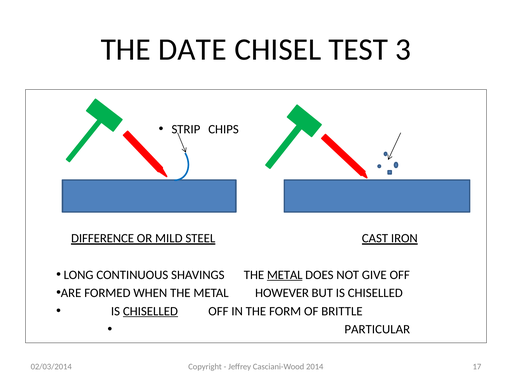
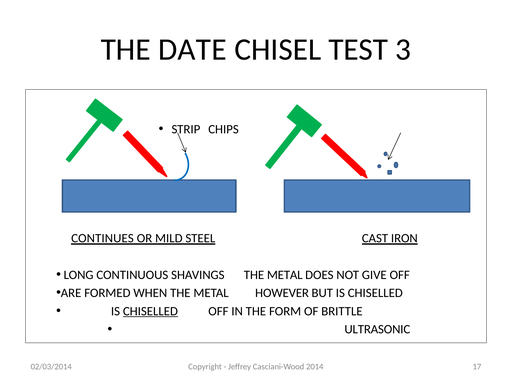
DIFFERENCE: DIFFERENCE -> CONTINUES
METAL at (285, 275) underline: present -> none
PARTICULAR: PARTICULAR -> ULTRASONIC
